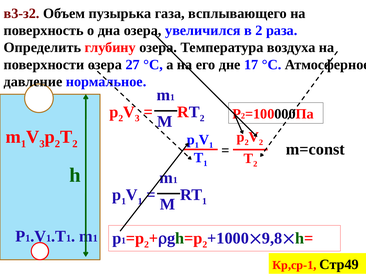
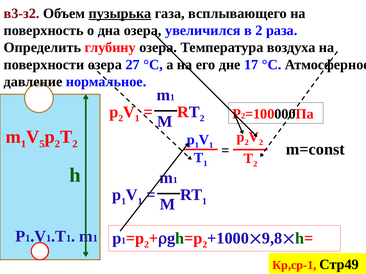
пузырька underline: none -> present
3 at (137, 119): 3 -> 1
3 at (42, 144): 3 -> 5
